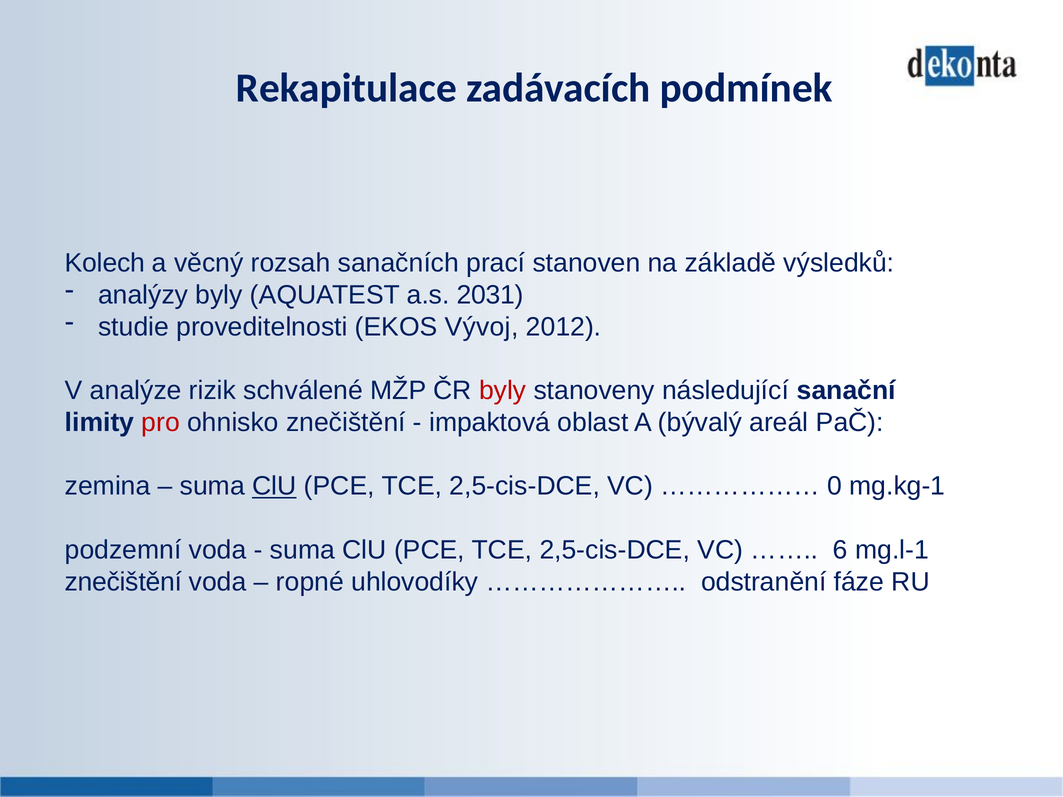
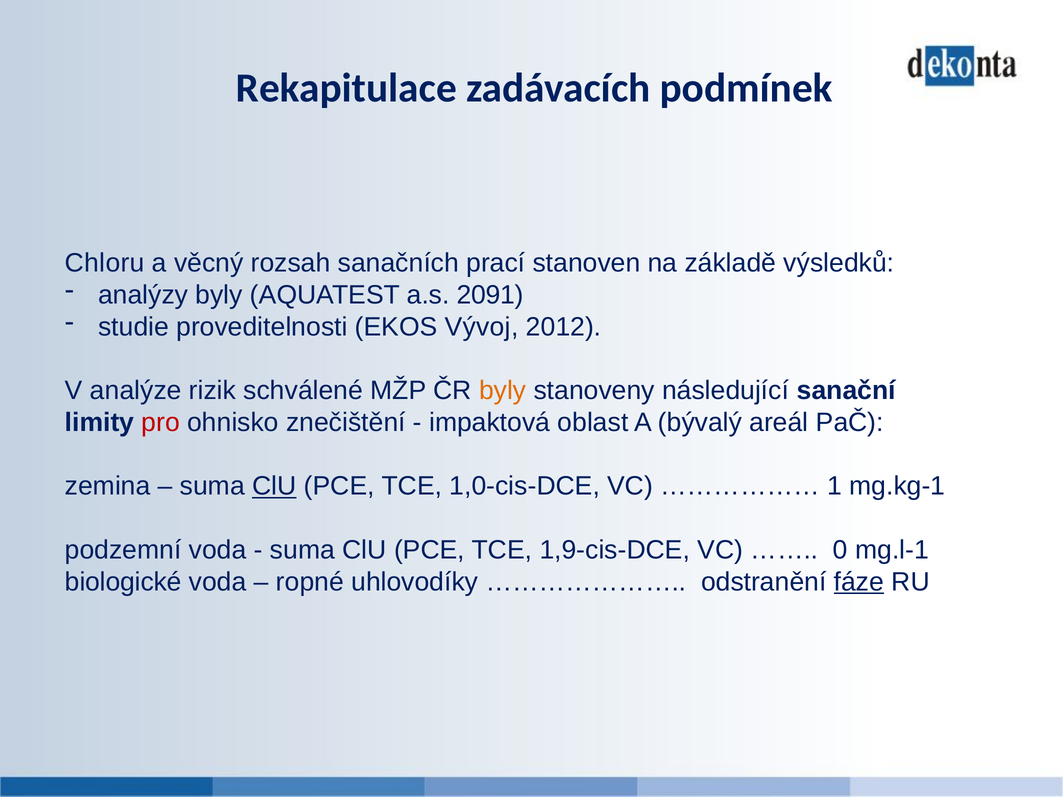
Kolech: Kolech -> Chloru
2031: 2031 -> 2091
byly at (503, 391) colour: red -> orange
2,5-cis-DCE at (525, 486): 2,5-cis-DCE -> 1,0-cis-DCE
0: 0 -> 1
2,5-cis-DCE at (615, 550): 2,5-cis-DCE -> 1,9-cis-DCE
6: 6 -> 0
znečištění at (123, 582): znečištění -> biologické
fáze underline: none -> present
